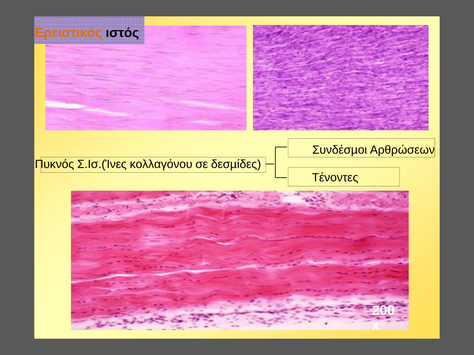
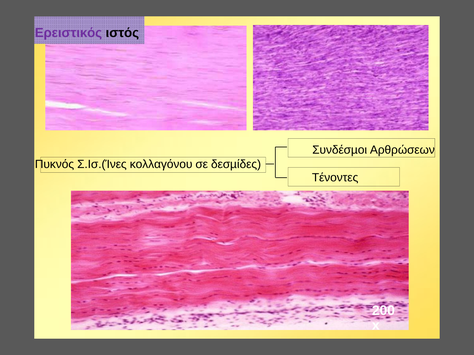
Ερειστικός colour: orange -> purple
